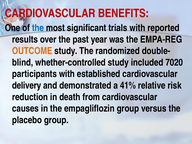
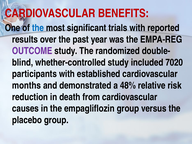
OUTCOME colour: orange -> purple
delivery: delivery -> months
41%: 41% -> 48%
